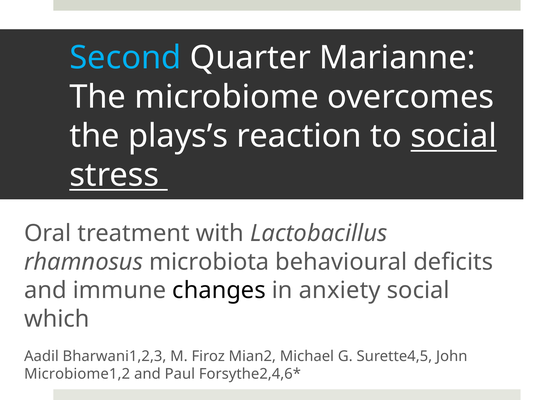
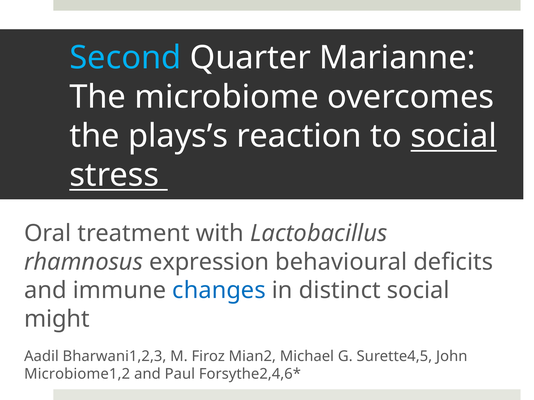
microbiota: microbiota -> expression
changes colour: black -> blue
anxiety: anxiety -> distinct
which: which -> might
